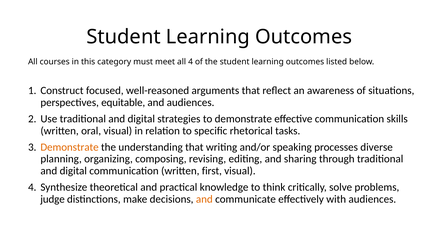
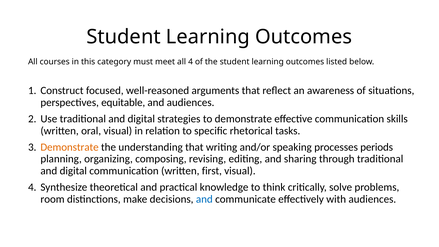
diverse: diverse -> periods
judge: judge -> room
and at (204, 199) colour: orange -> blue
